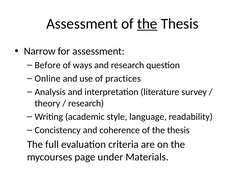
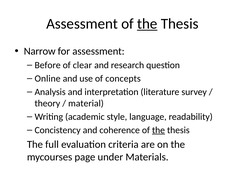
ways: ways -> clear
practices: practices -> concepts
research at (86, 103): research -> material
the at (158, 130) underline: none -> present
